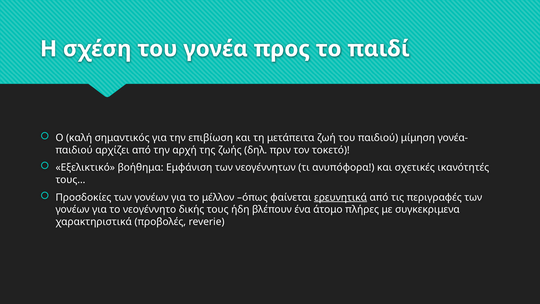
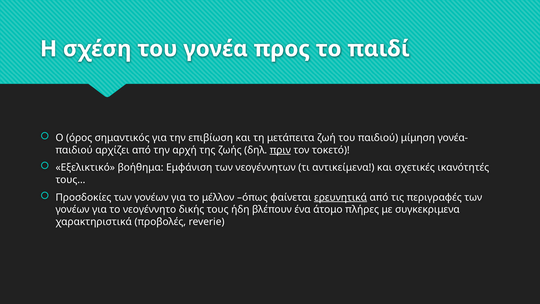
καλή: καλή -> όρος
πριν underline: none -> present
ανυπόφορα: ανυπόφορα -> αντικείμενα
